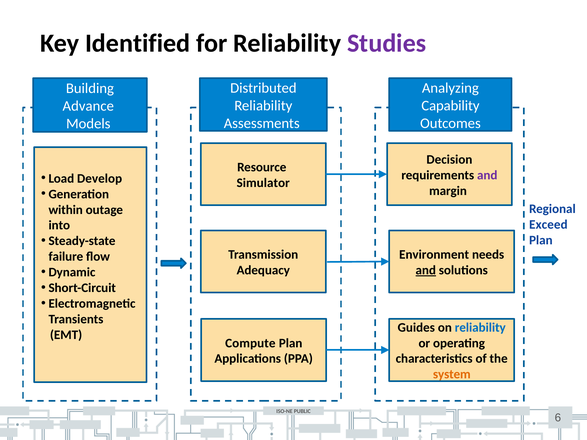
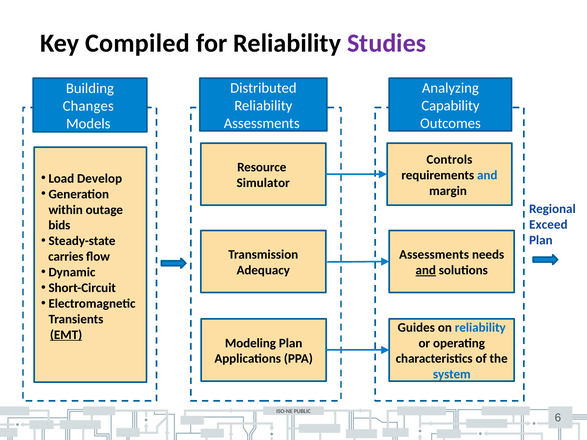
Identified: Identified -> Compiled
Advance: Advance -> Changes
Decision: Decision -> Controls
and at (487, 175) colour: purple -> blue
into: into -> bids
Environment at (434, 255): Environment -> Assessments
failure: failure -> carries
EMT underline: none -> present
Compute: Compute -> Modeling
system colour: orange -> blue
